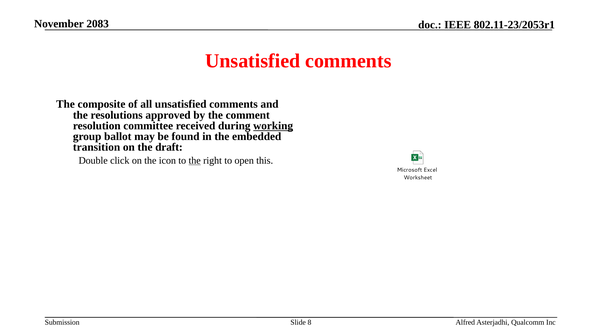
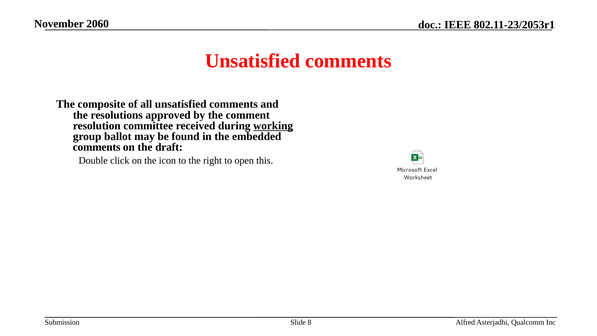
2083: 2083 -> 2060
transition at (97, 147): transition -> comments
the at (195, 160) underline: present -> none
